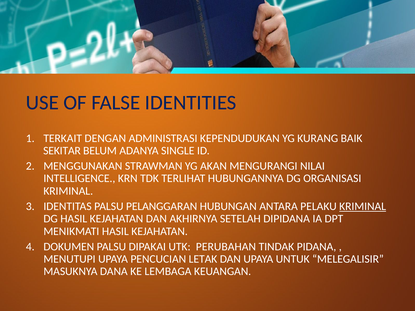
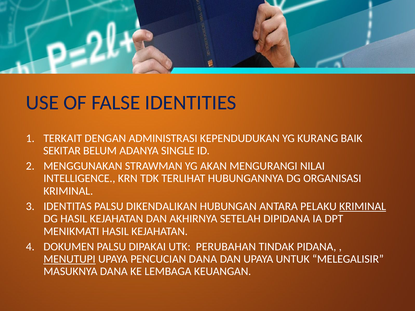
PELANGGARAN: PELANGGARAN -> DIKENDALIKAN
MENUTUPI underline: none -> present
PENCUCIAN LETAK: LETAK -> DANA
